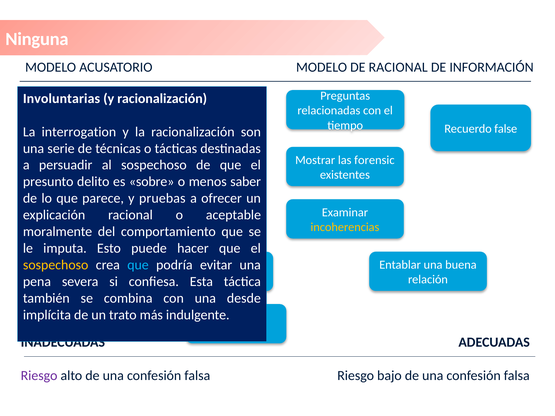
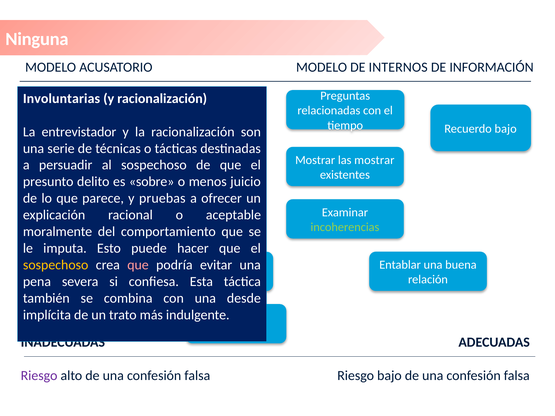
DE RACIONAL: RACIONAL -> INTERNOS
Recuerdo false: false -> bajo
interrogation: interrogation -> entrevistador
las forensic: forensic -> mostrar
saber: saber -> juicio
incoherencias colour: yellow -> light green
que at (138, 265) colour: light blue -> pink
